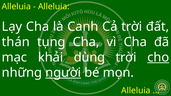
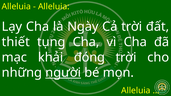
Canh: Canh -> Ngày
thán: thán -> thiết
dùng: dùng -> đóng
cho underline: present -> none
